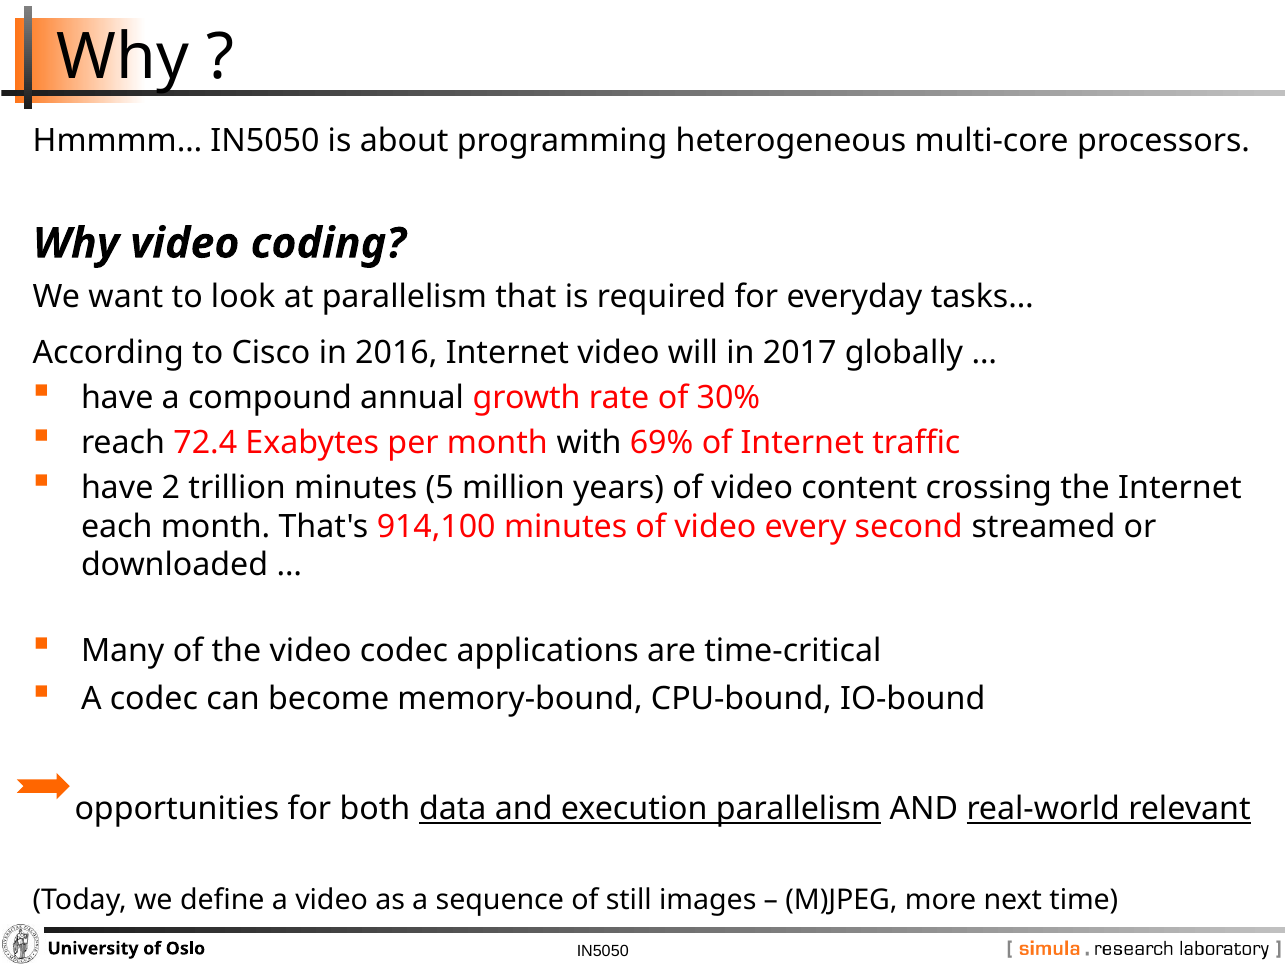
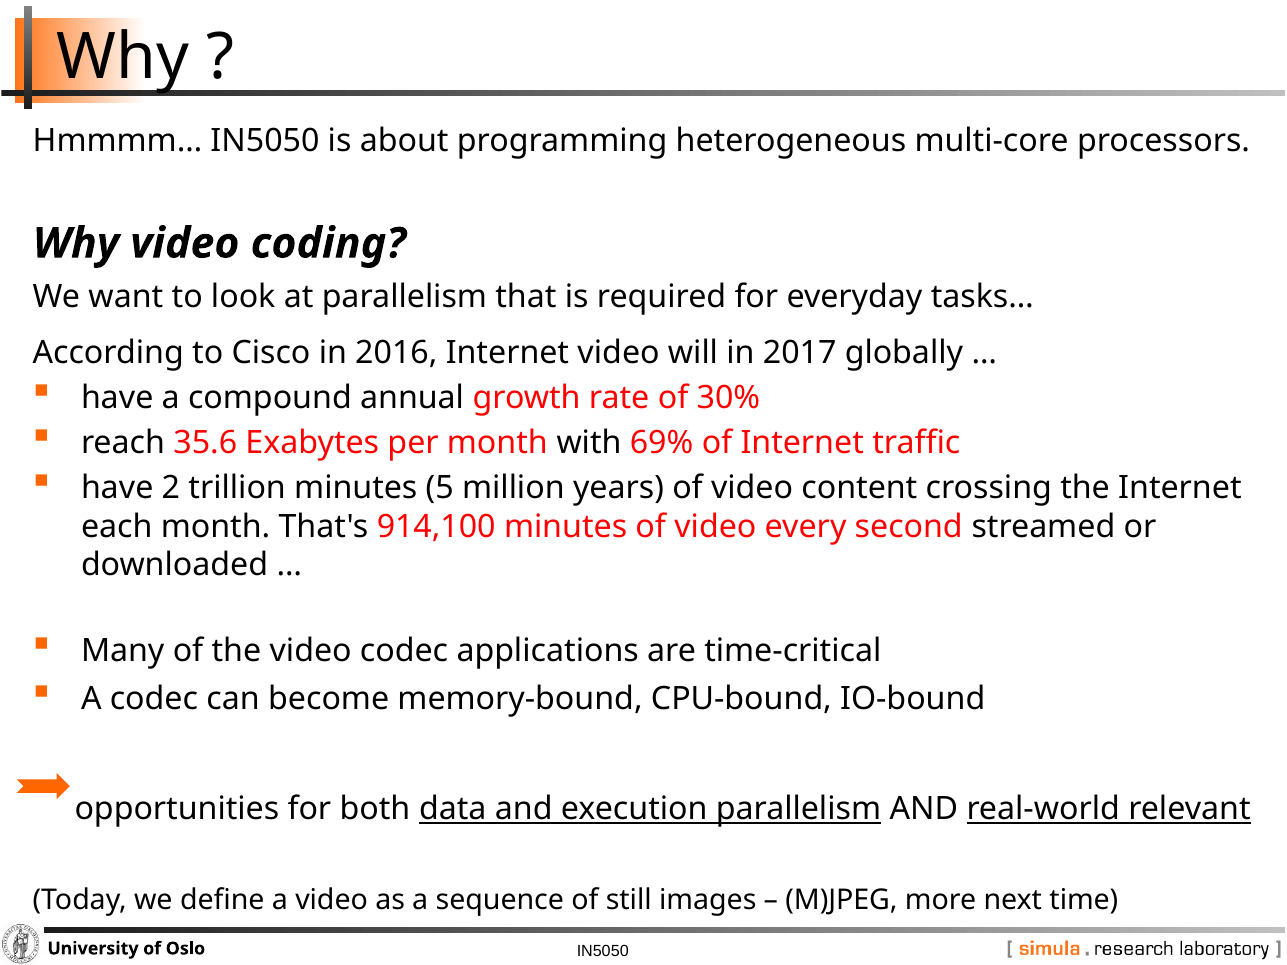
72.4: 72.4 -> 35.6
